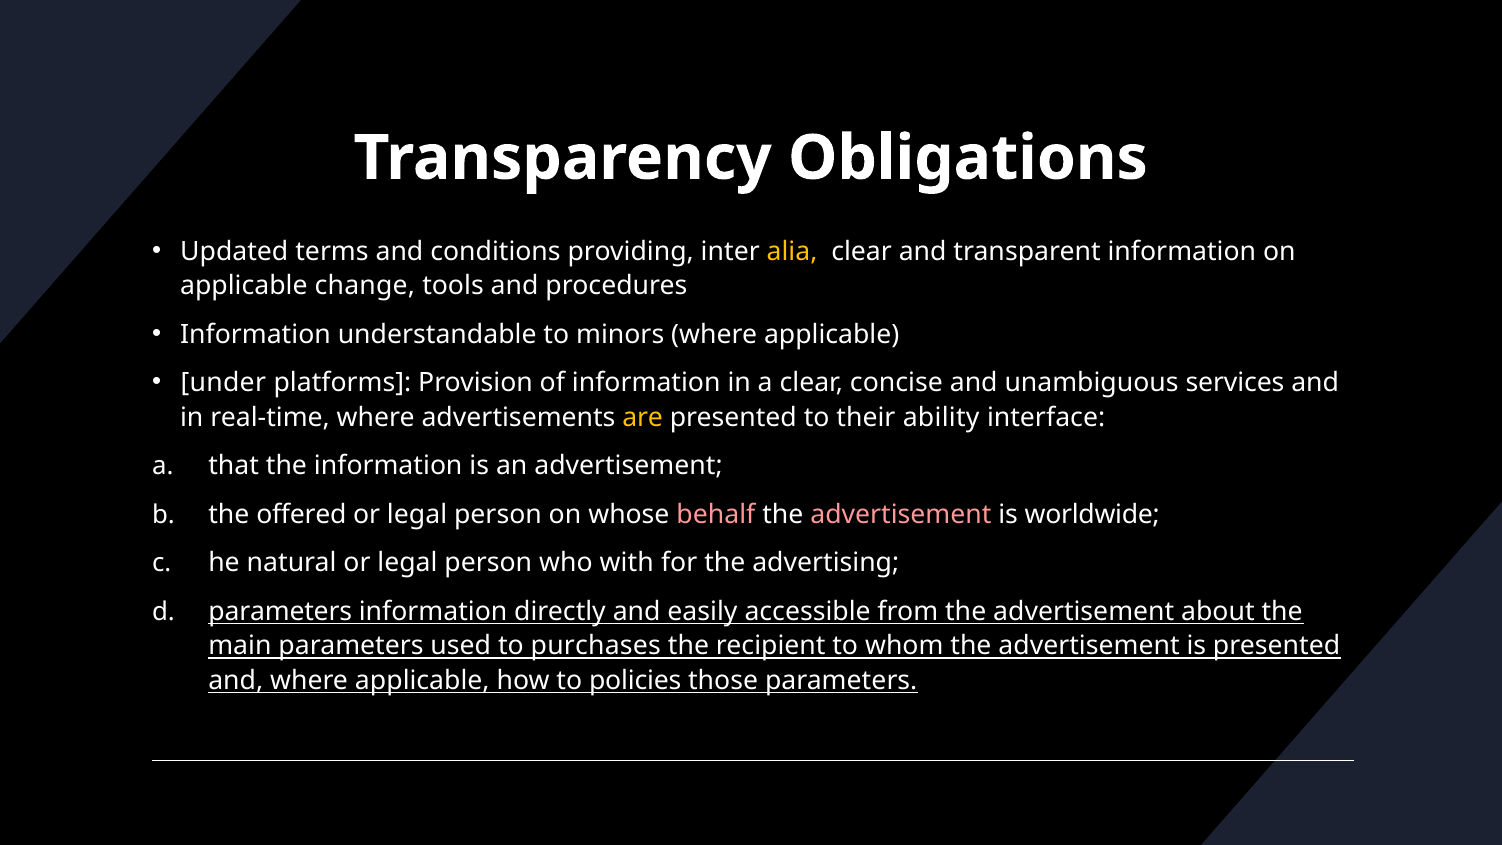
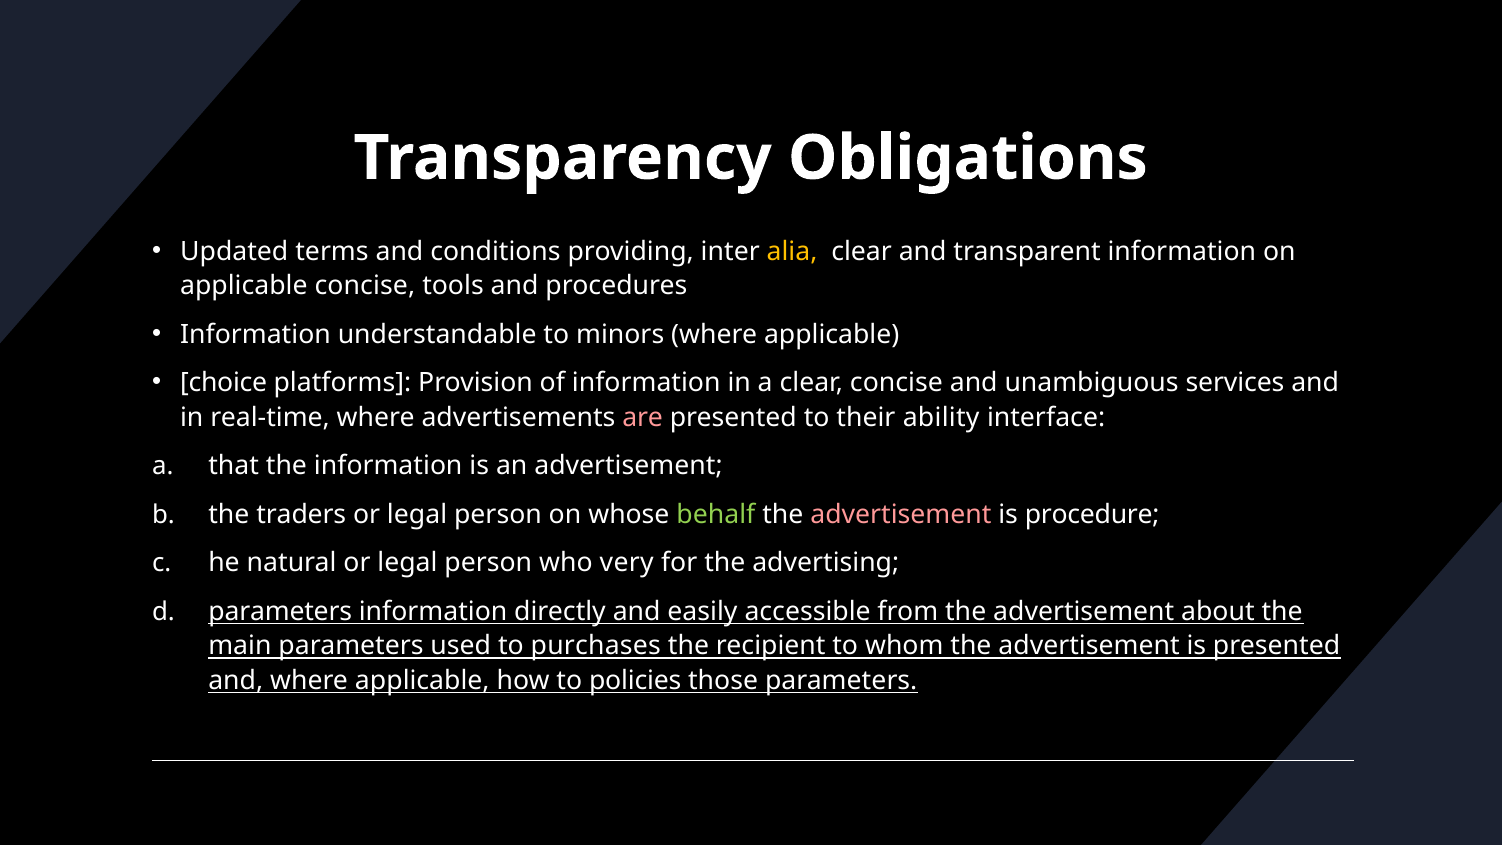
applicable change: change -> concise
under: under -> choice
are colour: yellow -> pink
offered: offered -> traders
behalf colour: pink -> light green
worldwide: worldwide -> procedure
with: with -> very
